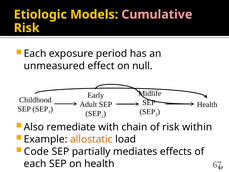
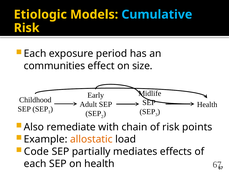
Cumulative colour: pink -> light blue
unmeasured: unmeasured -> communities
null: null -> size
within: within -> points
